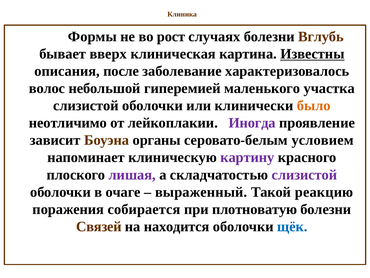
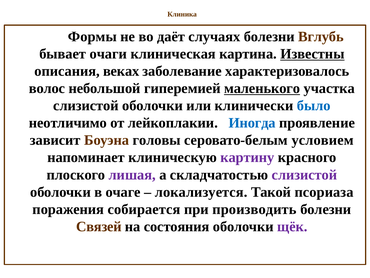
рост: рост -> даёт
вверх: вверх -> очаги
после: после -> веках
маленького underline: none -> present
было colour: orange -> blue
Иногда colour: purple -> blue
органы: органы -> головы
выраженный: выраженный -> локализуется
реакцию: реакцию -> псориаза
плотноватую: плотноватую -> производить
находится: находится -> состояния
щёк colour: blue -> purple
